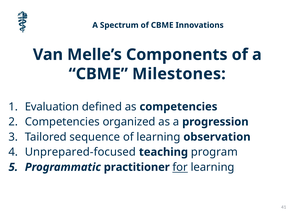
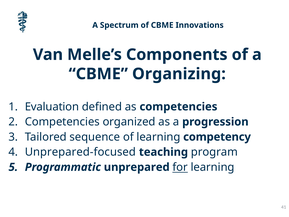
Milestones: Milestones -> Organizing
observation: observation -> competency
practitioner: practitioner -> unprepared
